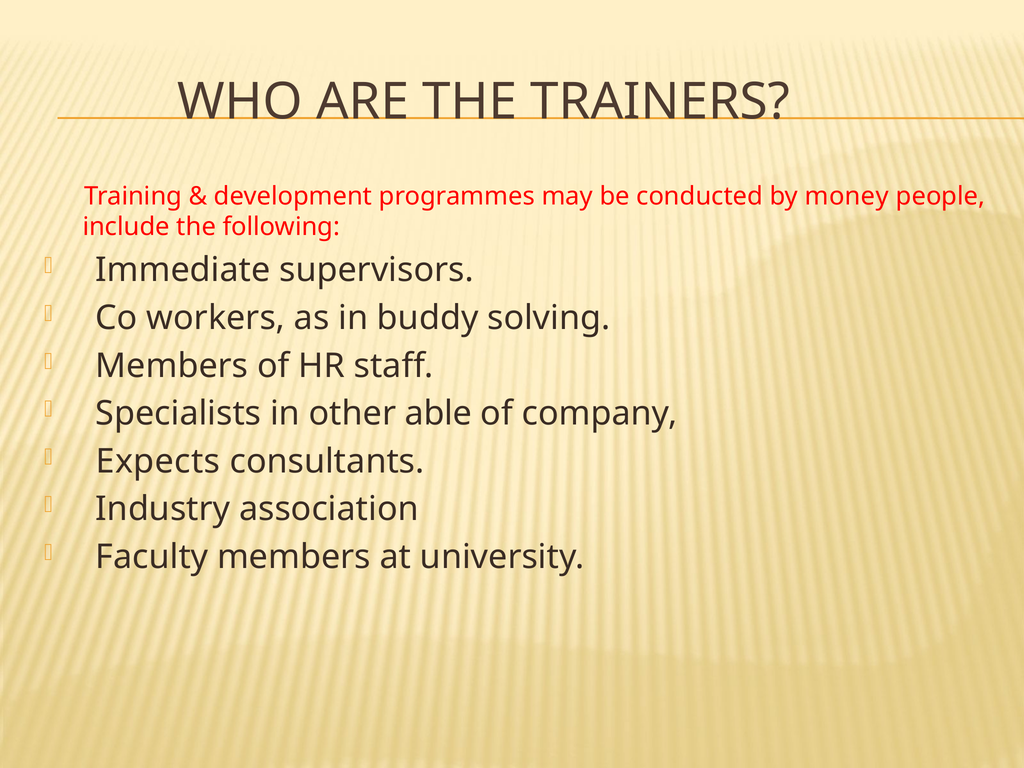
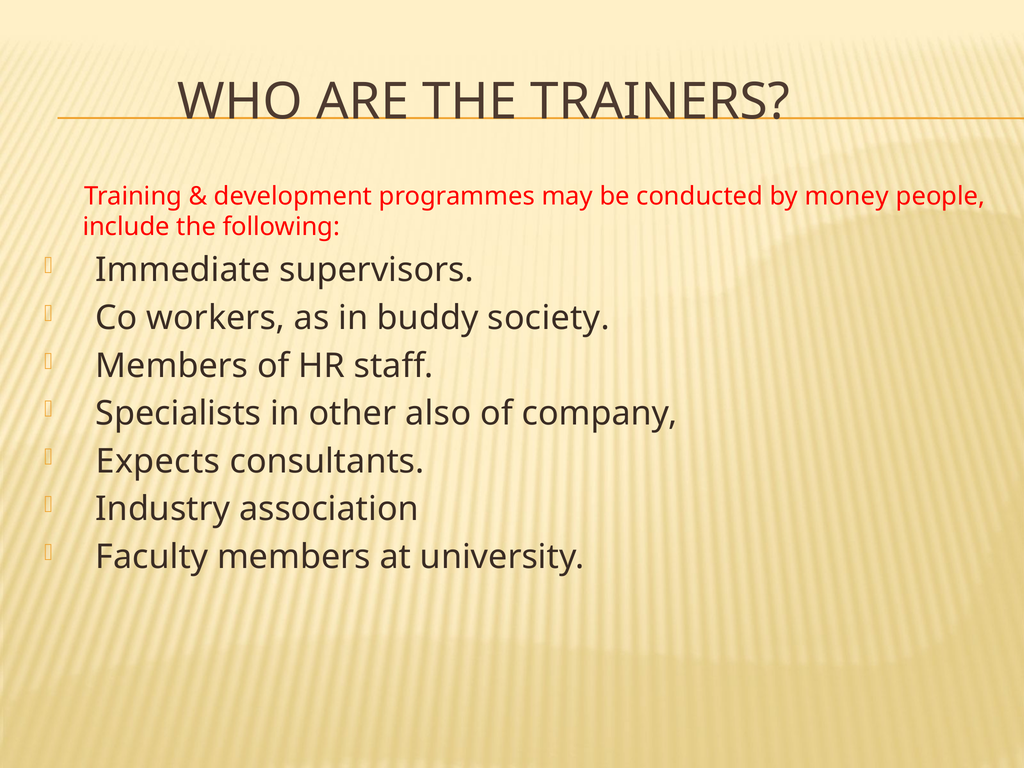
solving: solving -> society
able: able -> also
